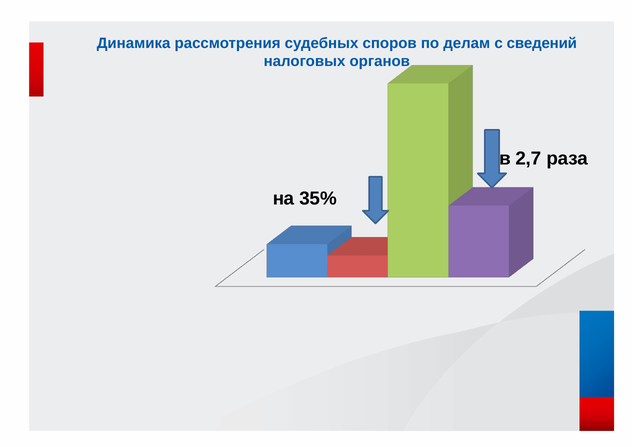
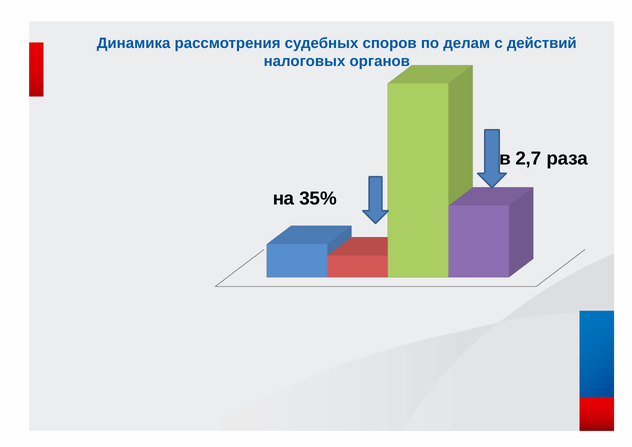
сведений: сведений -> действий
